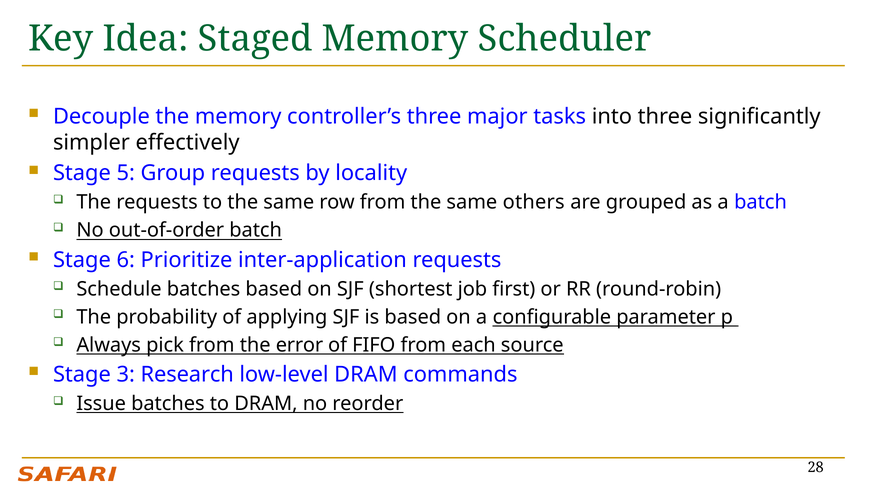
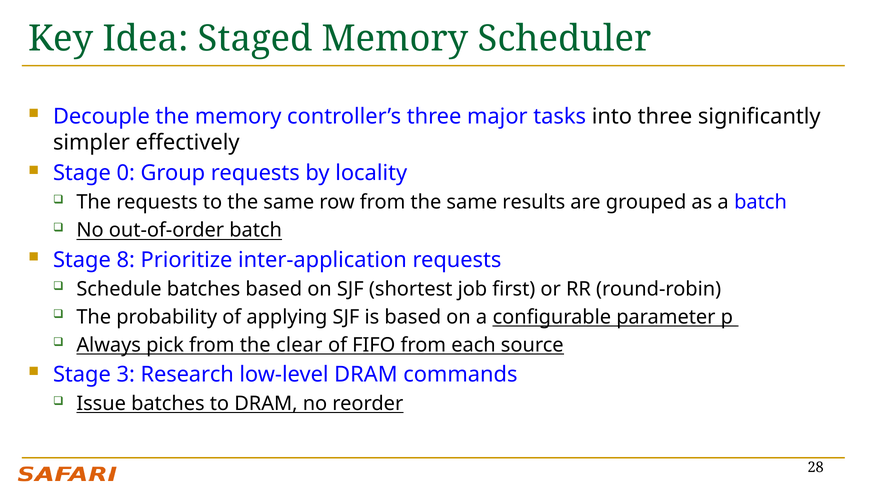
5: 5 -> 0
others: others -> results
6: 6 -> 8
error: error -> clear
